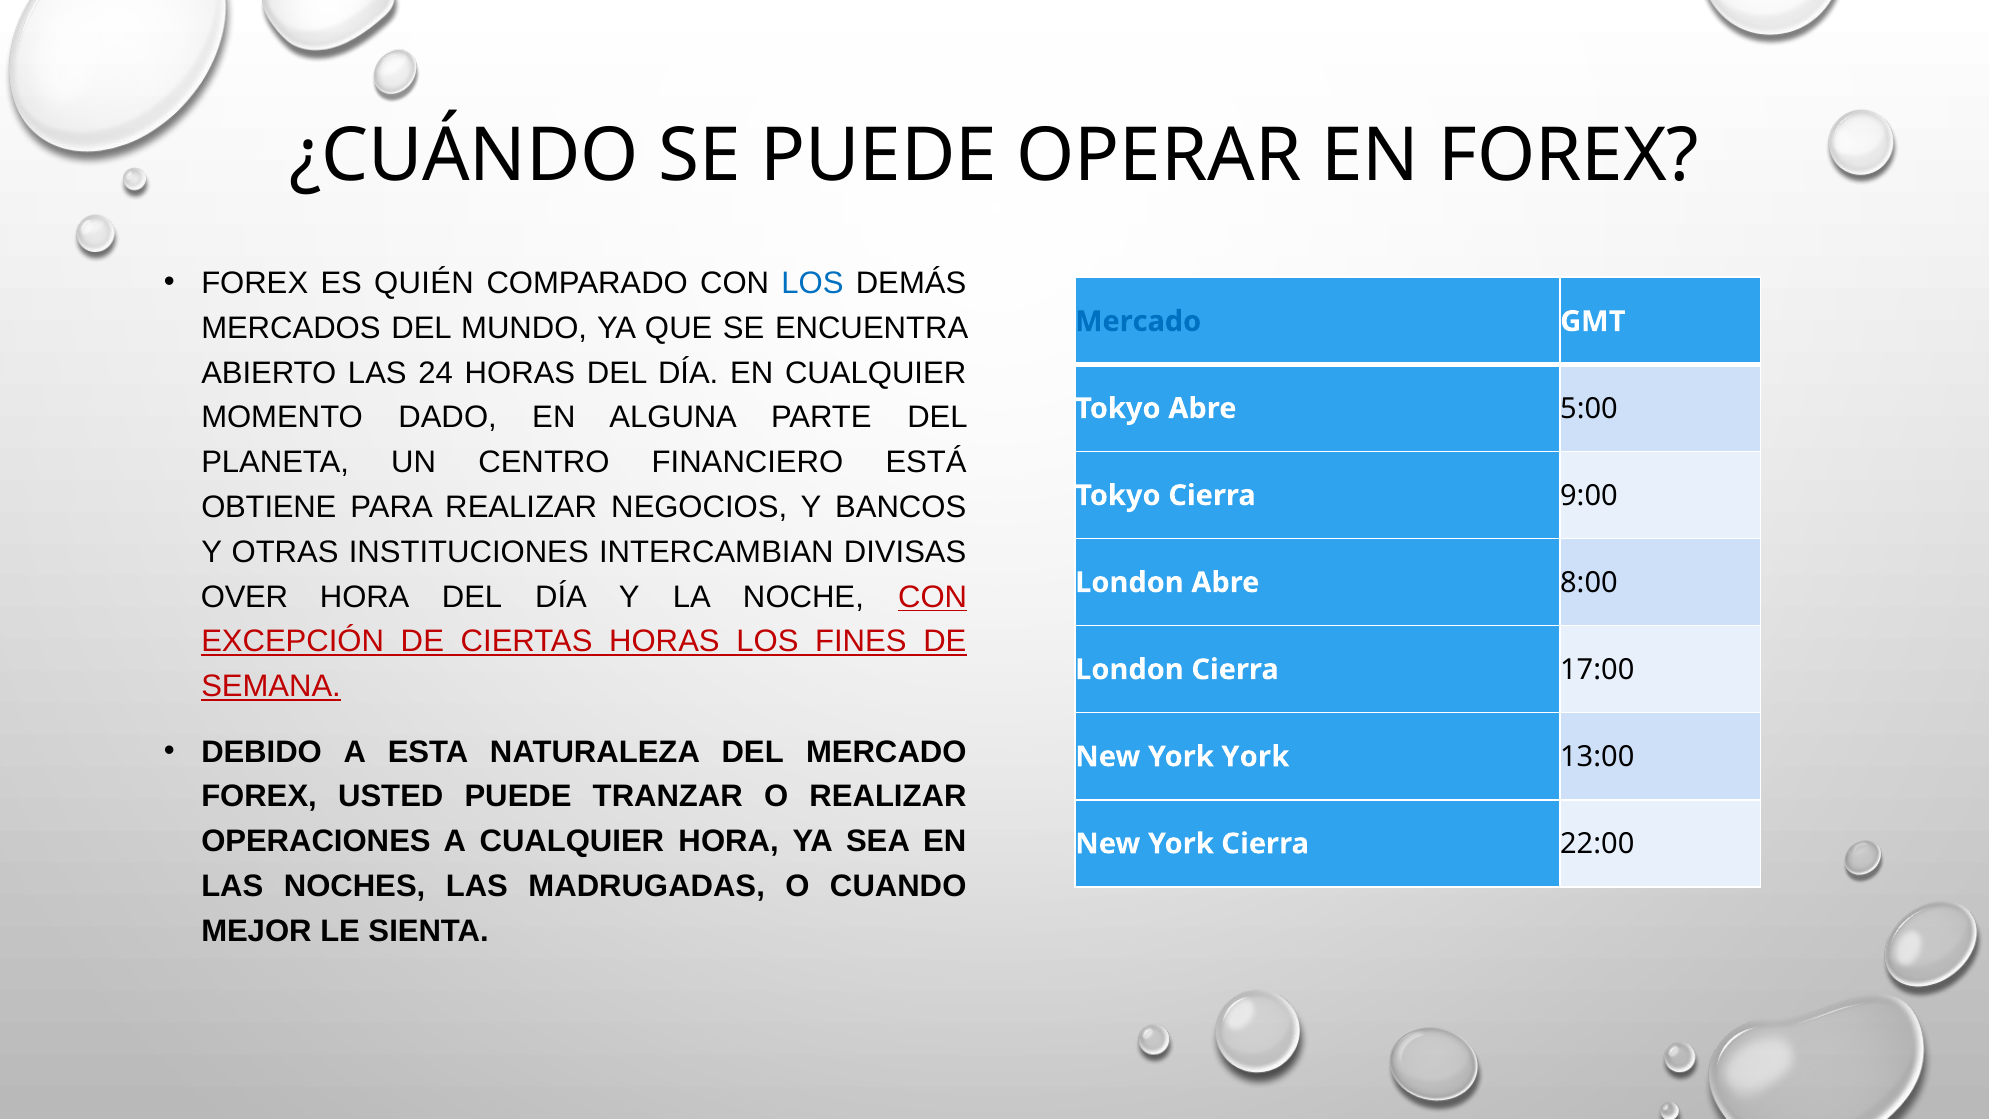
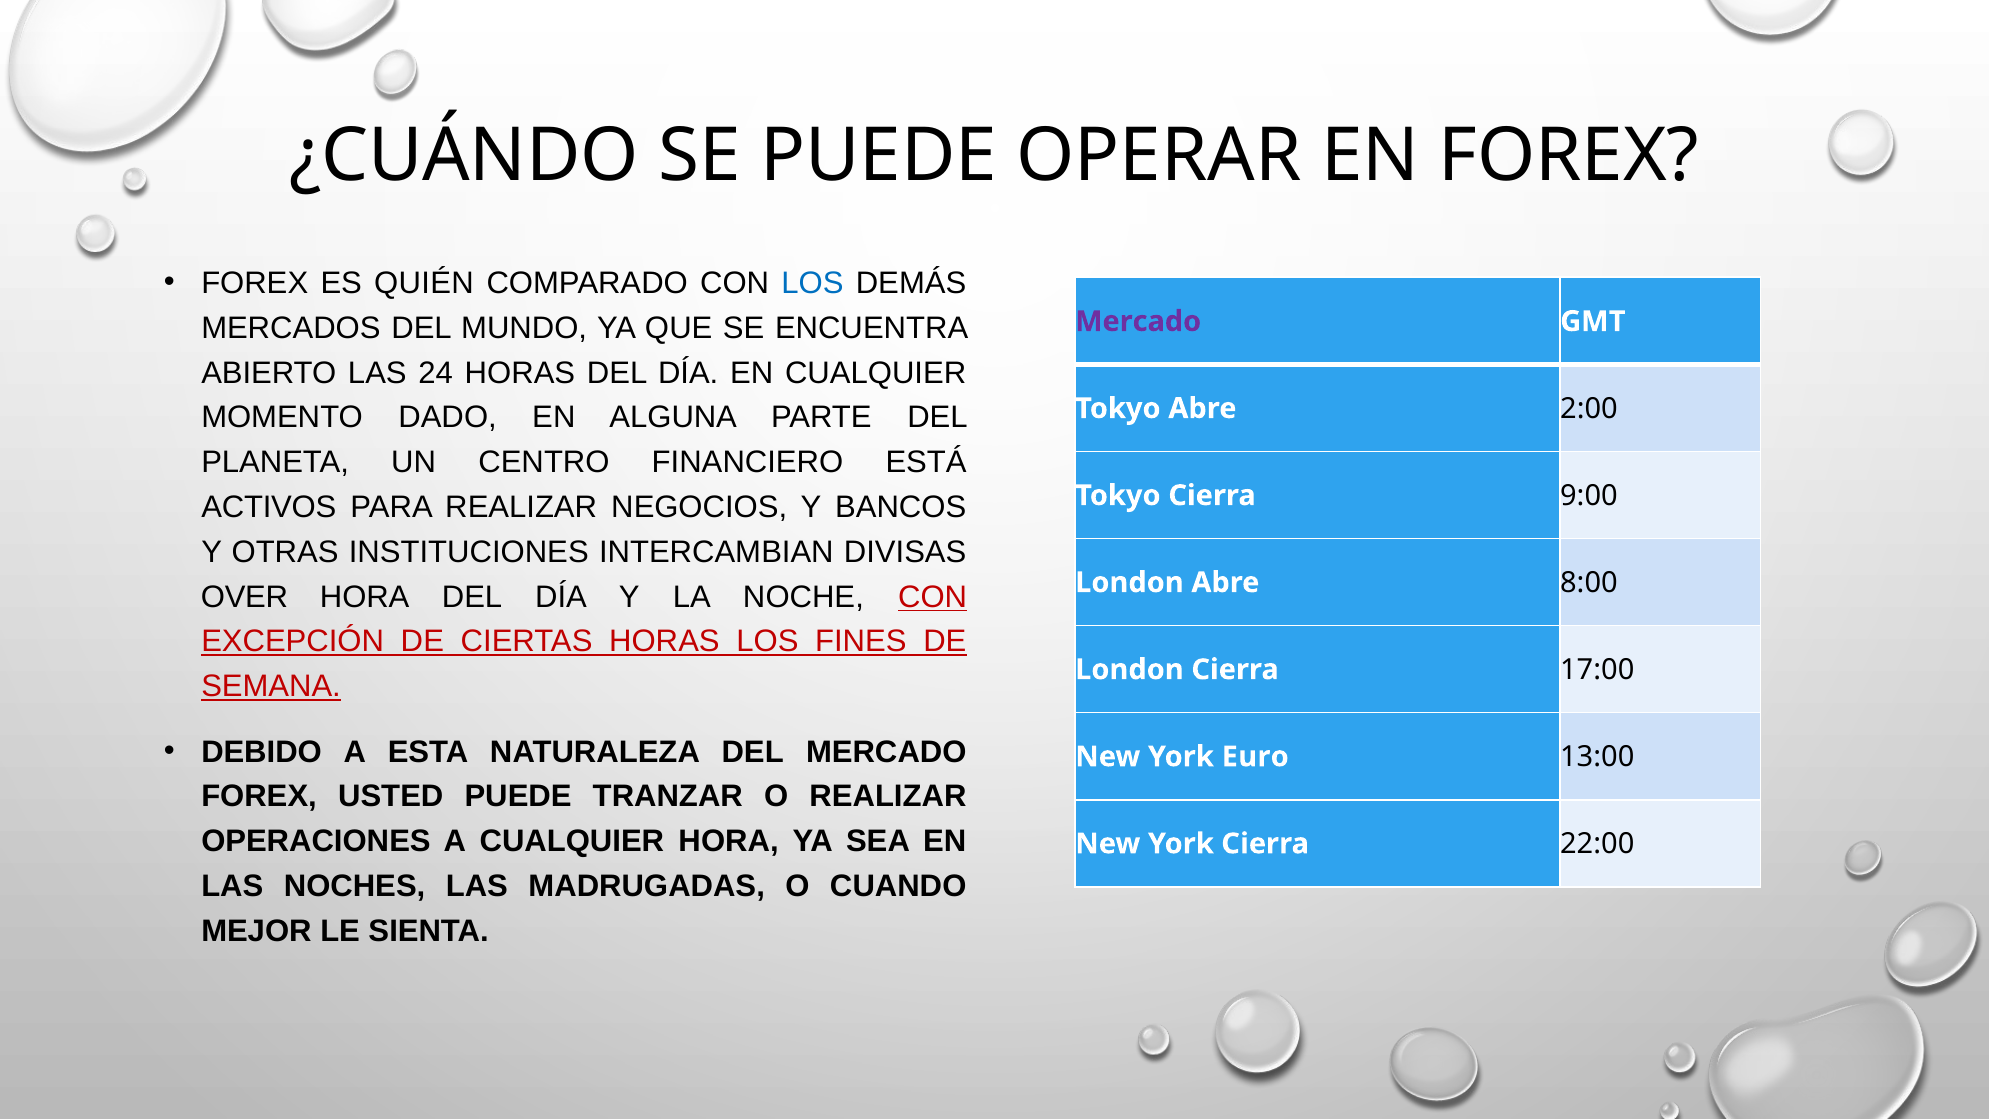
Mercado at (1138, 321) colour: blue -> purple
5:00: 5:00 -> 2:00
OBTIENE: OBTIENE -> ACTIVOS
York York: York -> Euro
